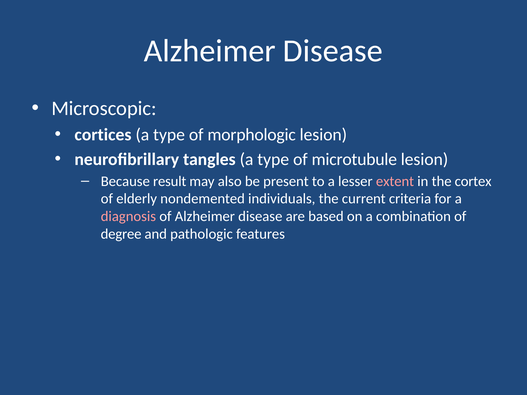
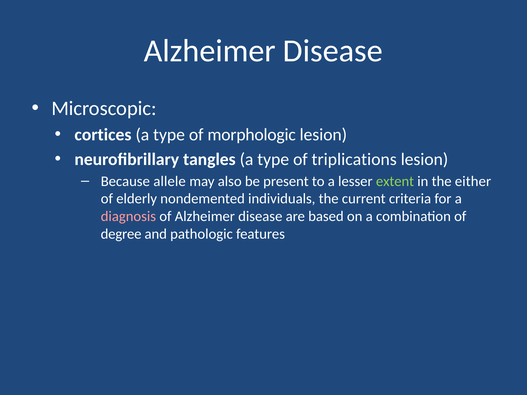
microtubule: microtubule -> triplications
result: result -> allele
extent colour: pink -> light green
cortex: cortex -> either
